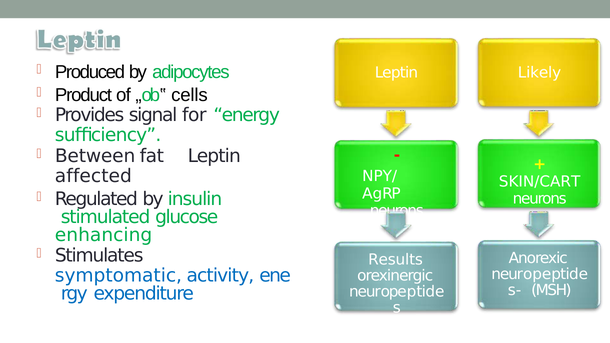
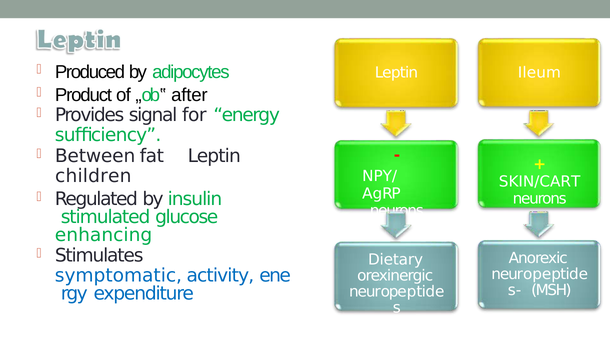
Likely: Likely -> Ileum
cells: cells -> after
affected: affected -> children
Results: Results -> Dietary
